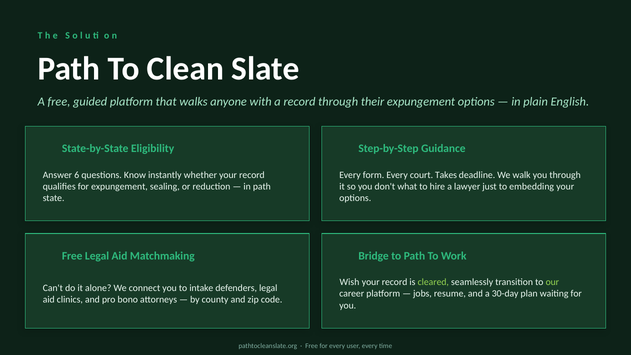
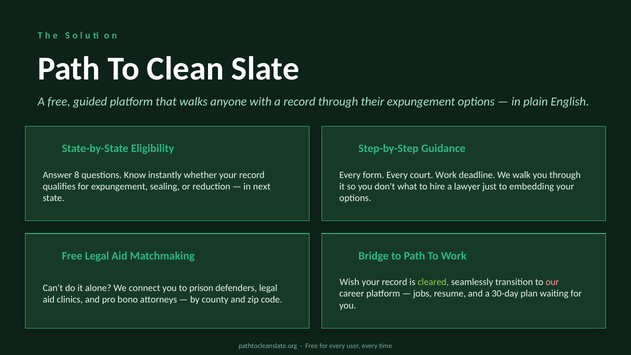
6: 6 -> 8
court Takes: Takes -> Work
in path: path -> next
our colour: light green -> pink
intake: intake -> prison
